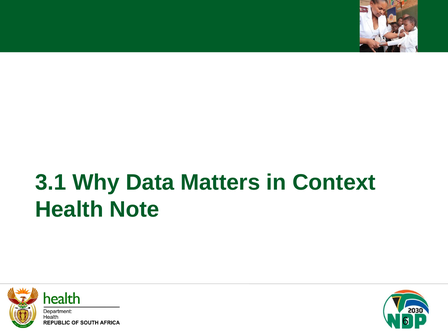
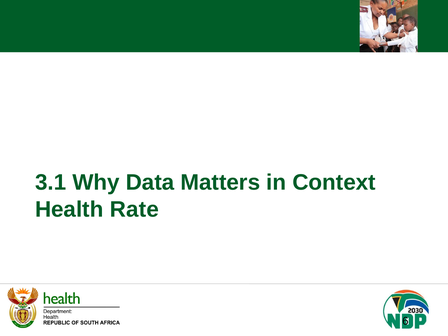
Note: Note -> Rate
